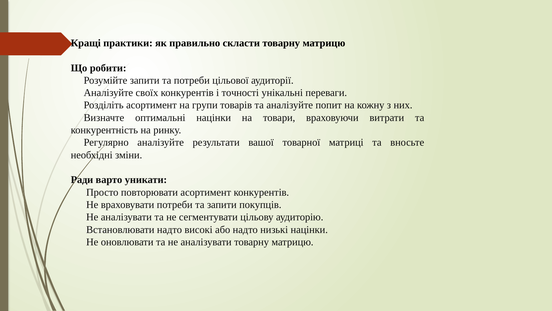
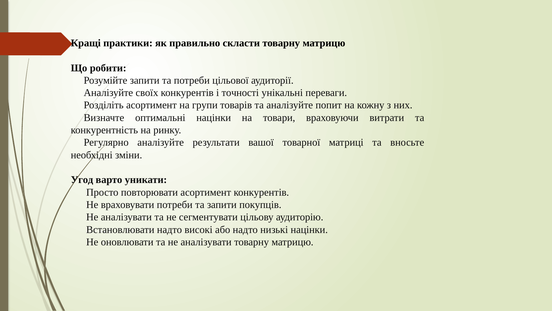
Ради: Ради -> Угод
